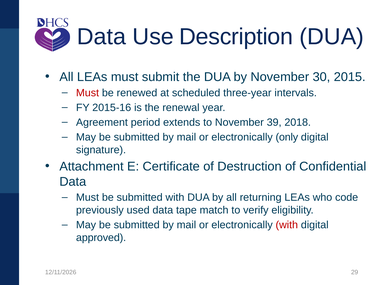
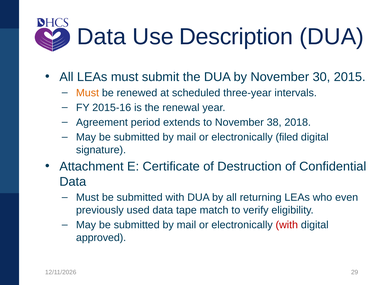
Must at (88, 93) colour: red -> orange
39: 39 -> 38
only: only -> filed
code: code -> even
